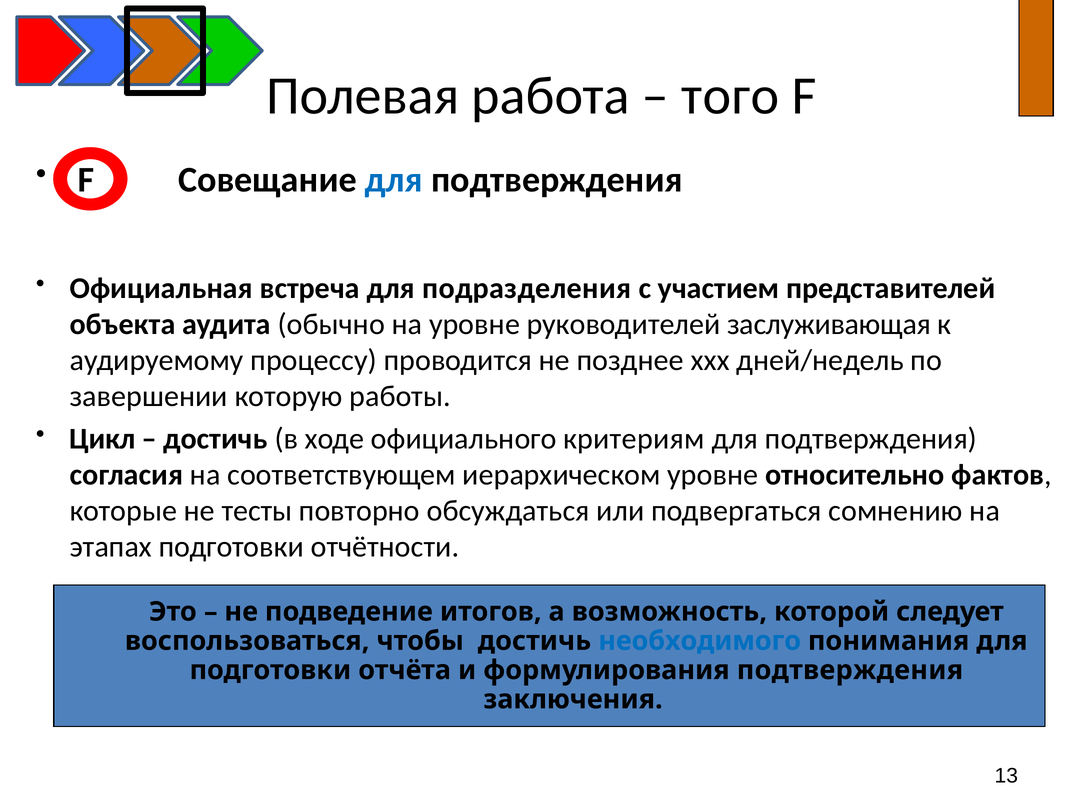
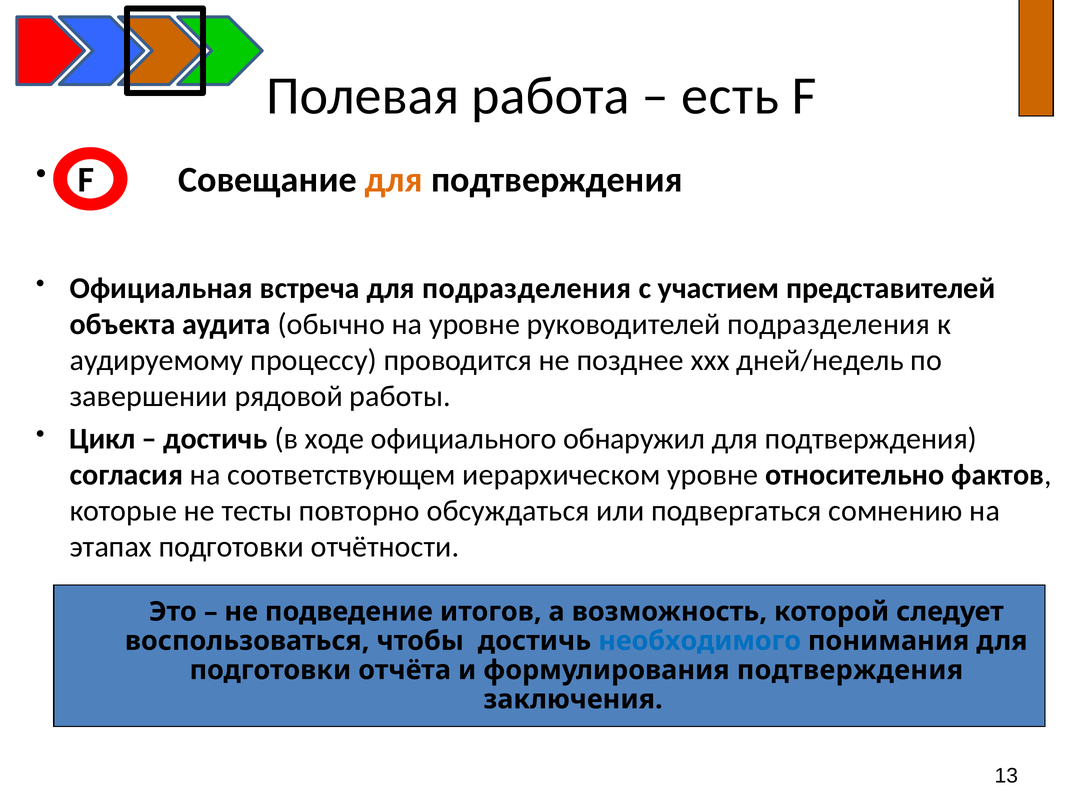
того: того -> есть
для at (394, 180) colour: blue -> orange
руководителей заслуживающая: заслуживающая -> подразделения
которую: которую -> рядовой
критериям: критериям -> обнаружил
